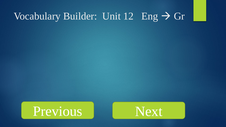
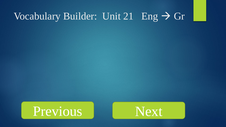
12: 12 -> 21
